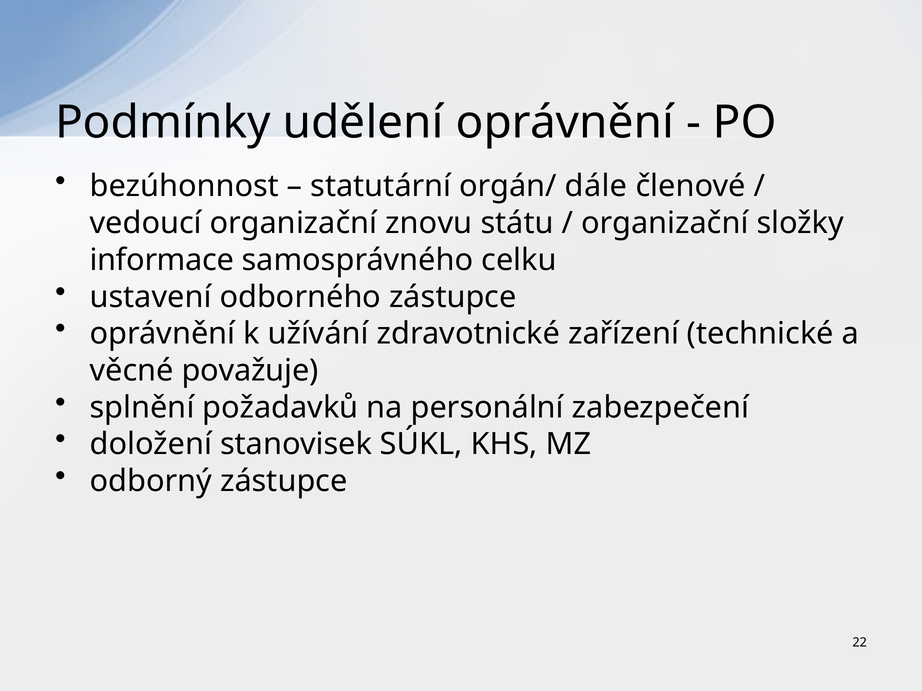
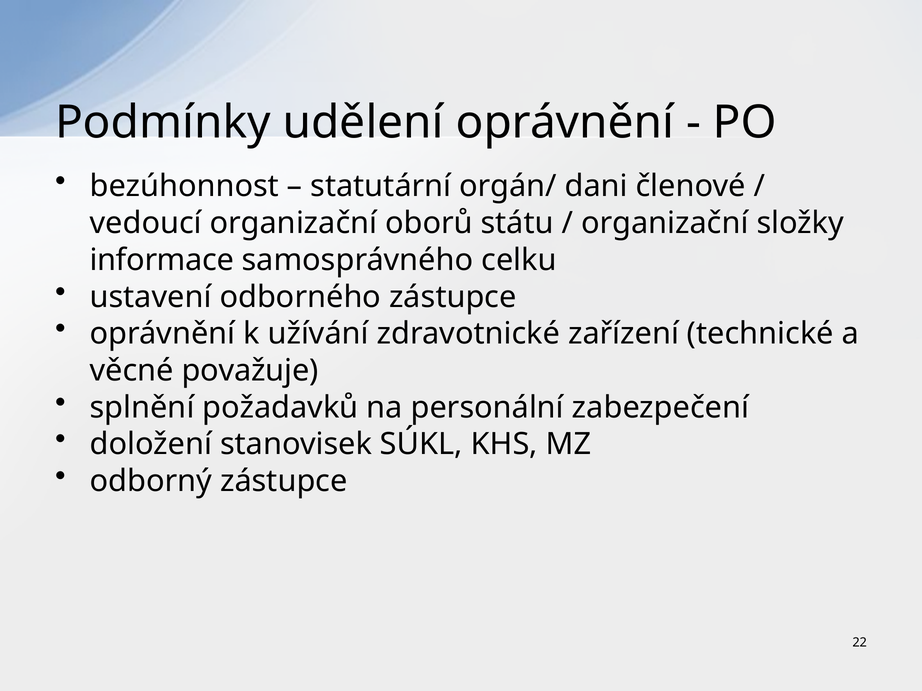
dále: dále -> dani
znovu: znovu -> oborů
